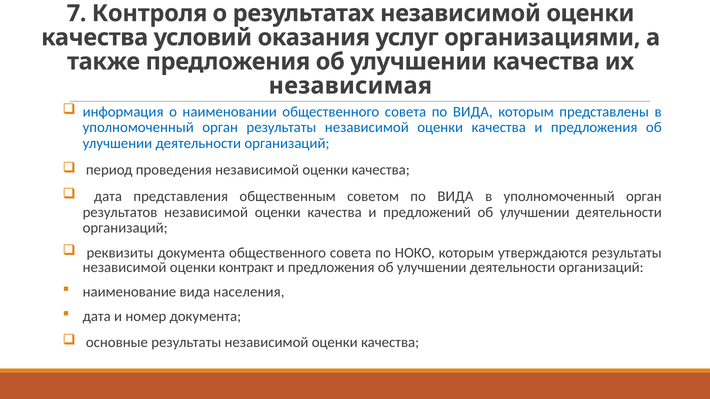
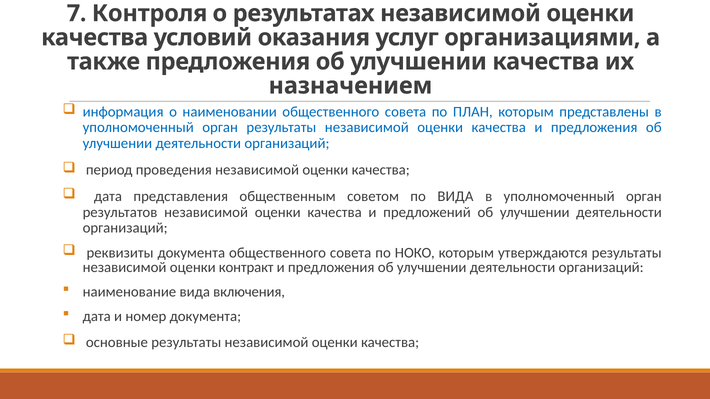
независимая: независимая -> назначением
совета по ВИДА: ВИДА -> ПЛАН
населения: населения -> включения
